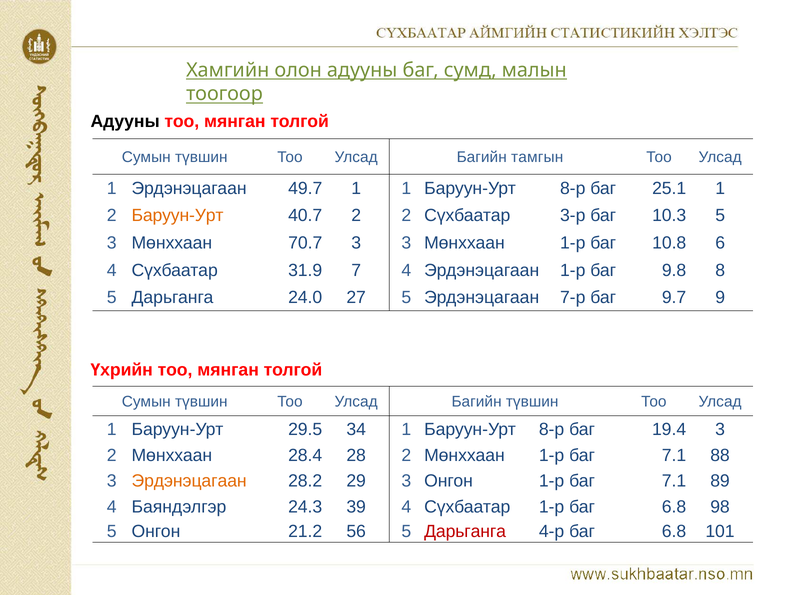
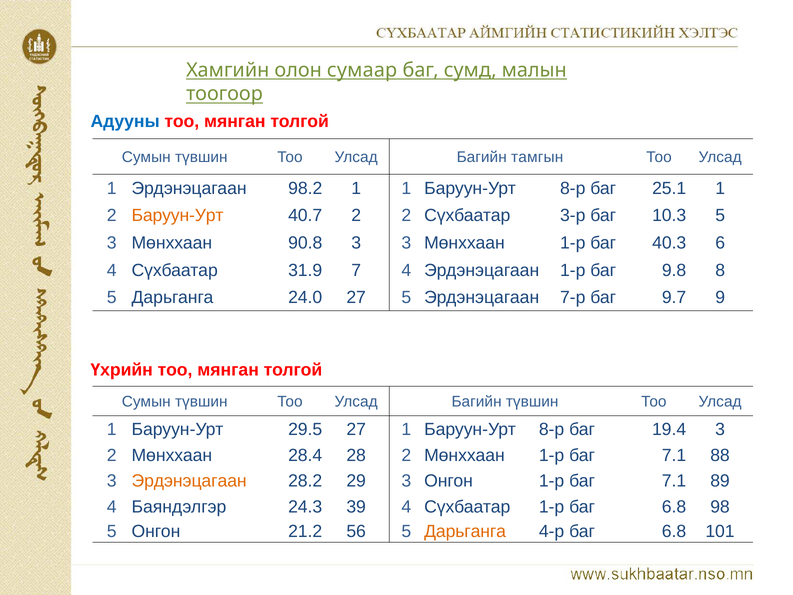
олон адууны: адууны -> сумаар
Адууны at (125, 121) colour: black -> blue
49.7: 49.7 -> 98.2
70.7: 70.7 -> 90.8
10.8: 10.8 -> 40.3
29.5 34: 34 -> 27
Дарьганга at (465, 531) colour: red -> orange
